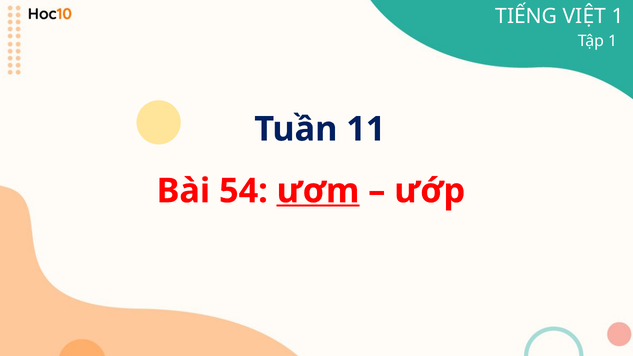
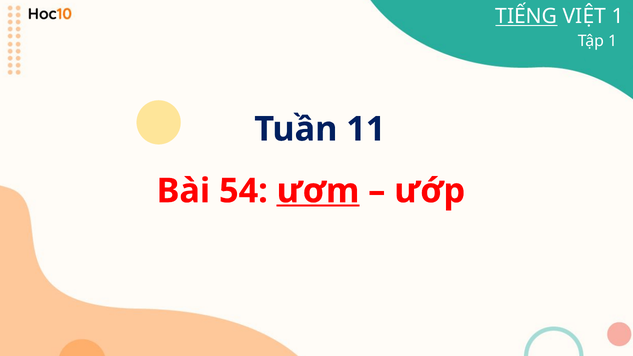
TIẾNG underline: none -> present
